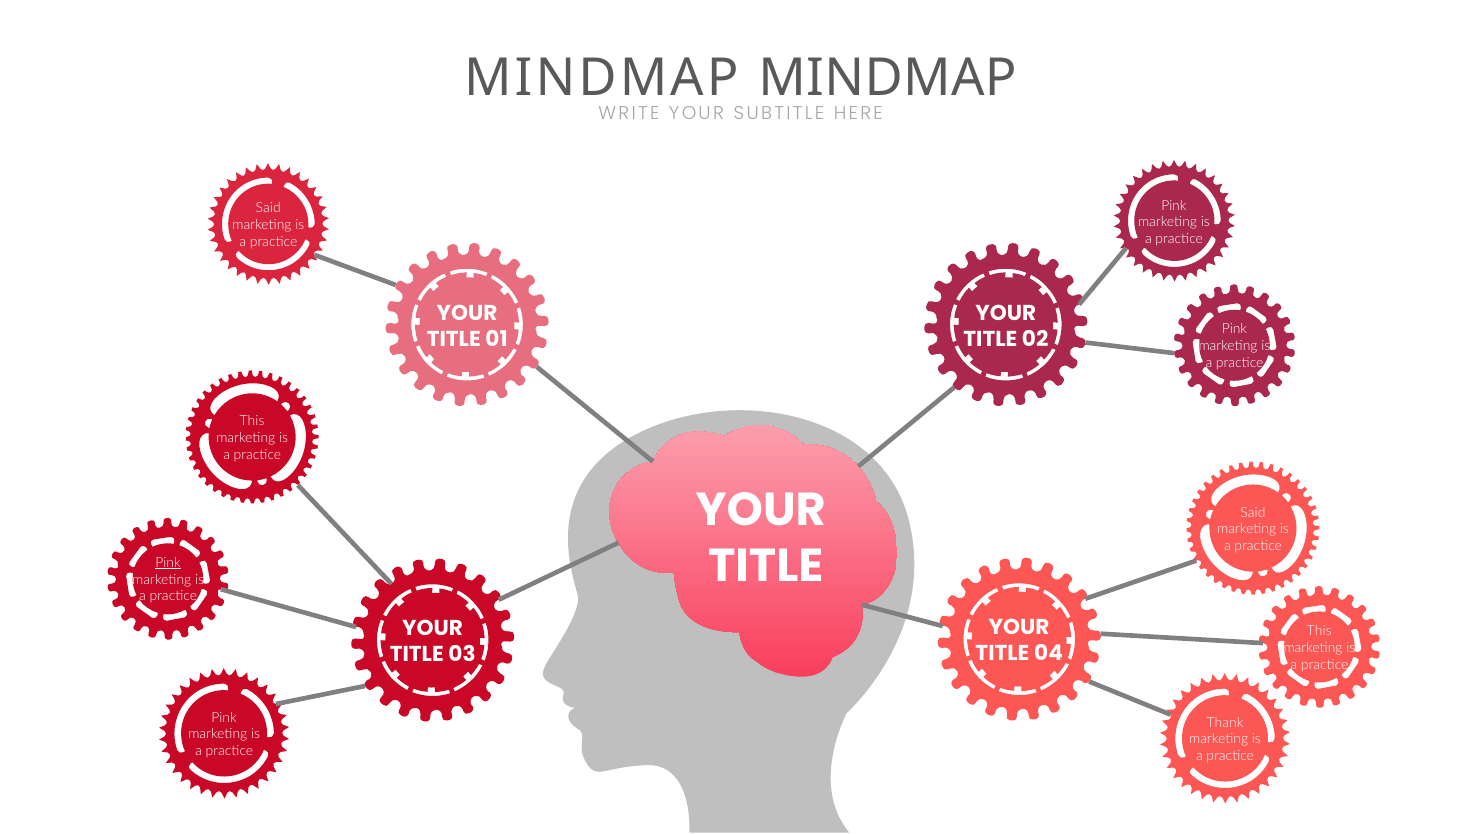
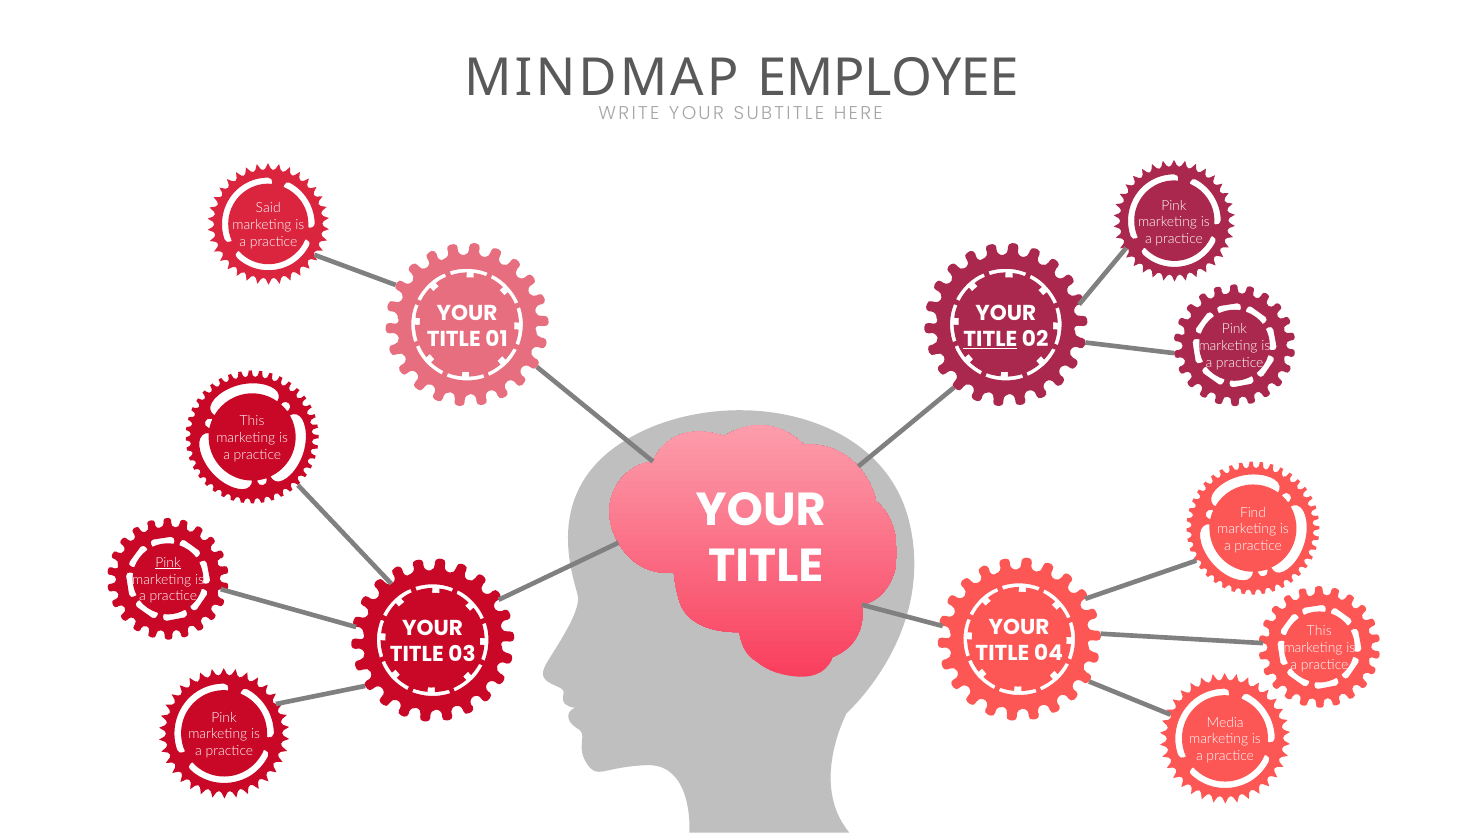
MINDMAP MINDMAP: MINDMAP -> EMPLOYEE
TITLE at (990, 339) underline: none -> present
Said at (1253, 512): Said -> Find
Thank: Thank -> Media
